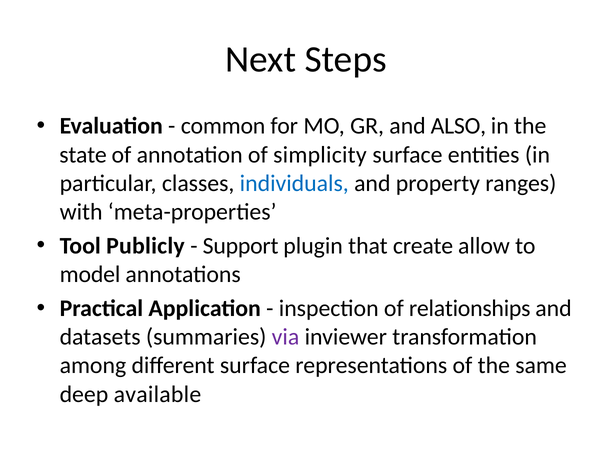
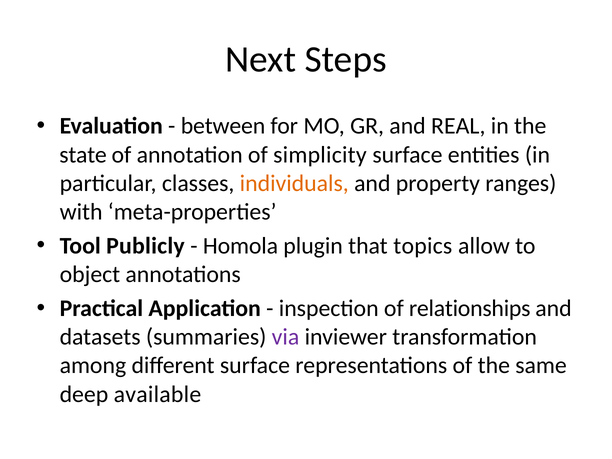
common: common -> between
ALSO: ALSO -> REAL
individuals colour: blue -> orange
Support: Support -> Homola
create: create -> topics
model: model -> object
